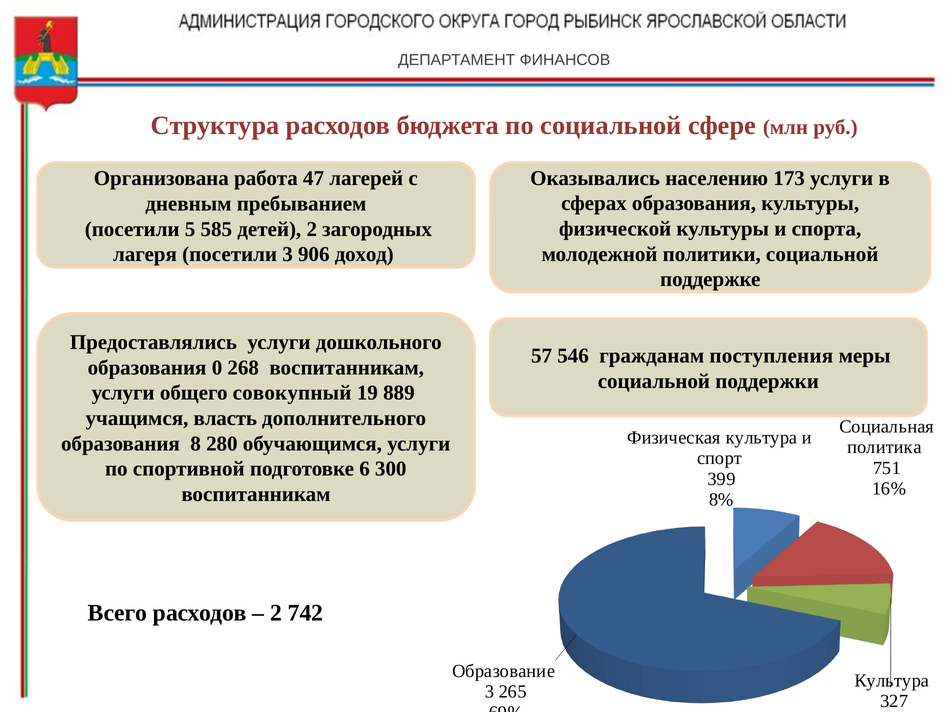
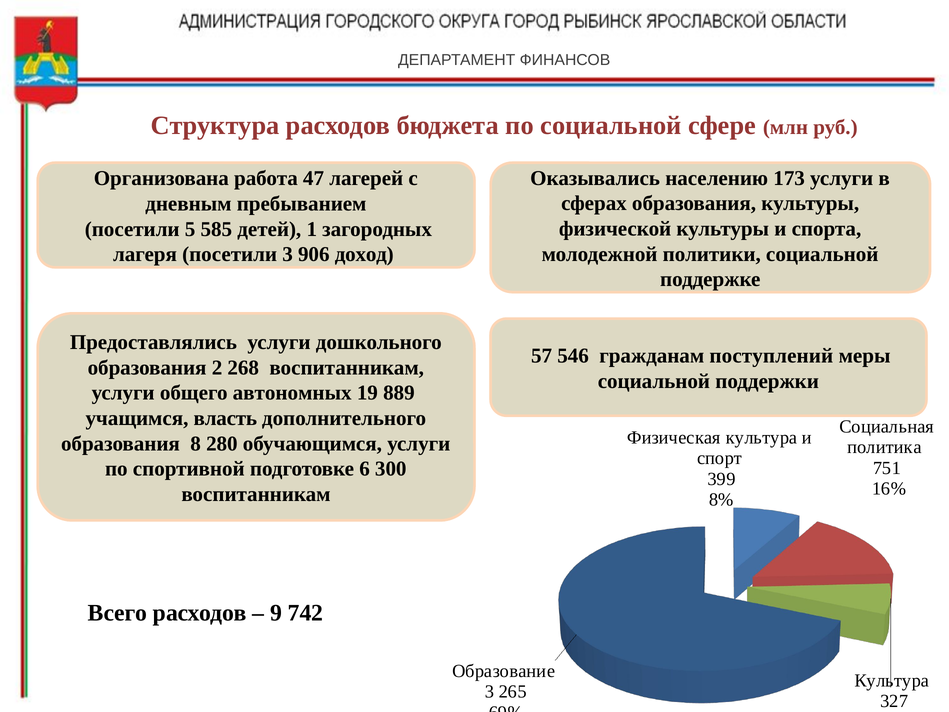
детей 2: 2 -> 1
поступления: поступления -> поступлений
0: 0 -> 2
совокупный: совокупный -> автономных
2 at (276, 613): 2 -> 9
